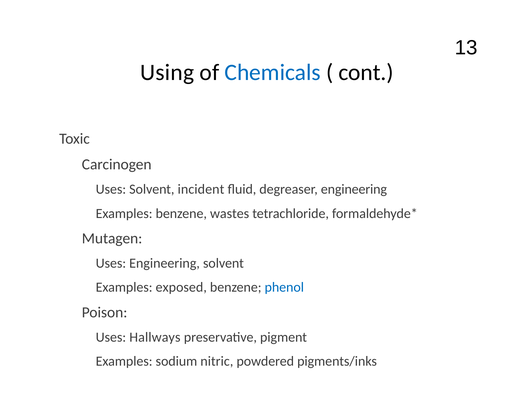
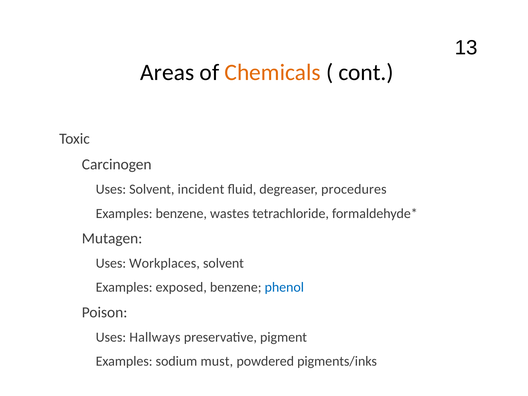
Using: Using -> Areas
Chemicals colour: blue -> orange
degreaser engineering: engineering -> procedures
Engineering at (165, 263): Engineering -> Workplaces
nitric: nitric -> must
